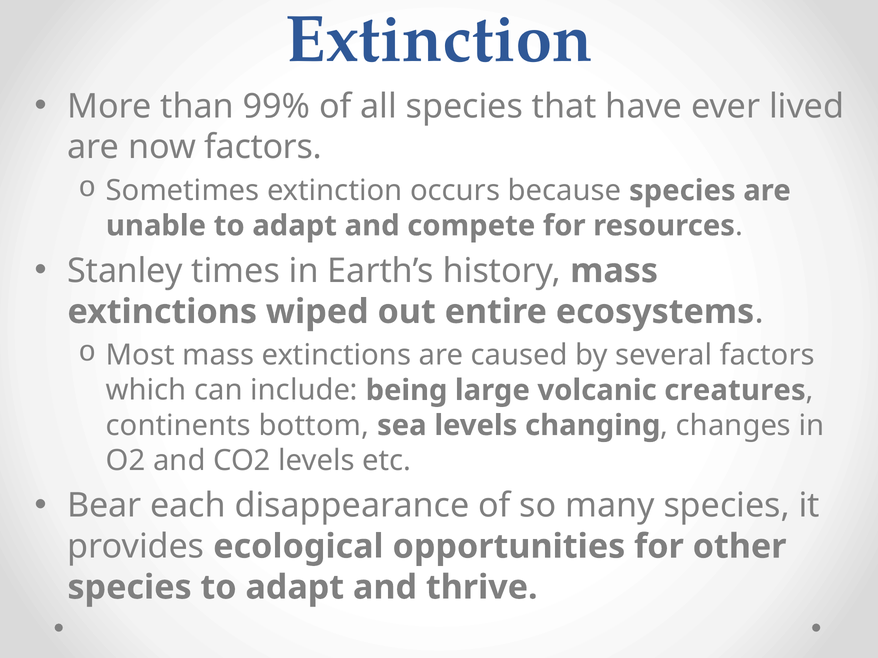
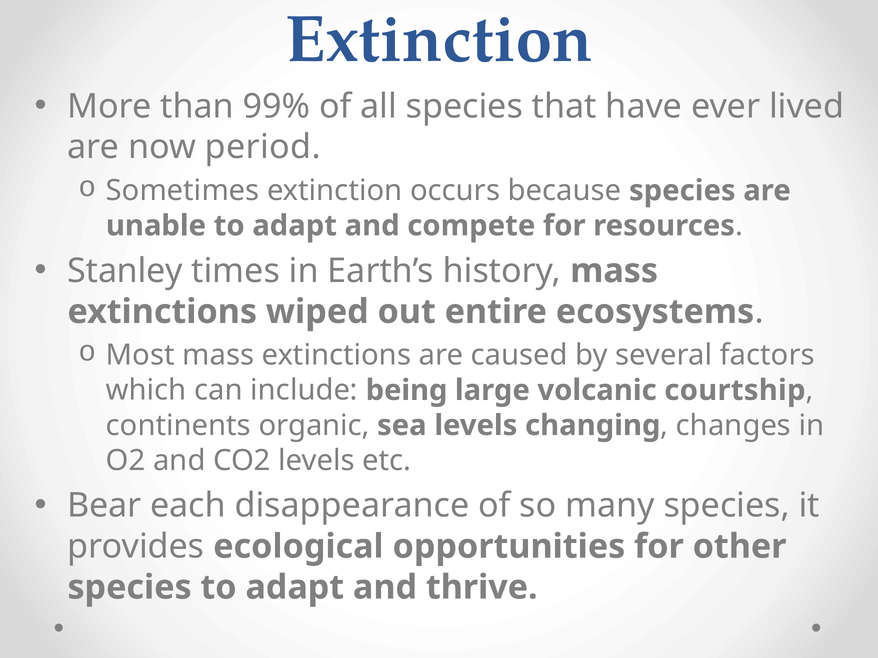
now factors: factors -> period
creatures: creatures -> courtship
bottom: bottom -> organic
